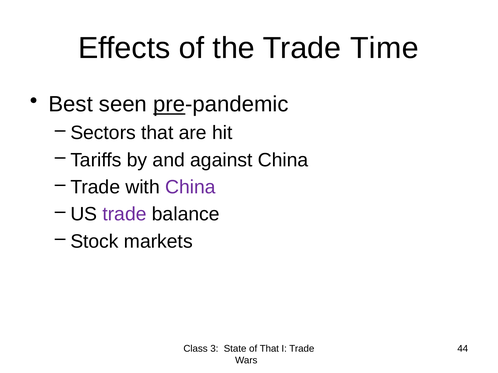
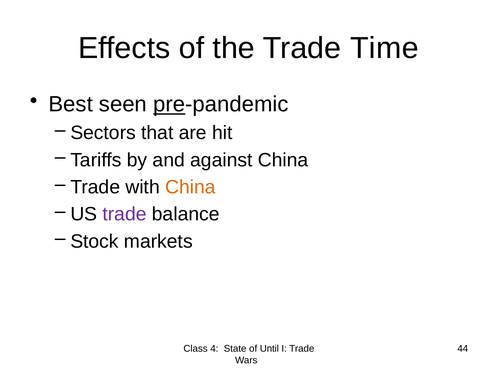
China at (190, 187) colour: purple -> orange
3: 3 -> 4
of That: That -> Until
